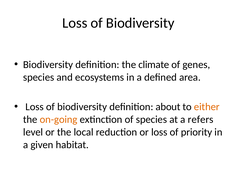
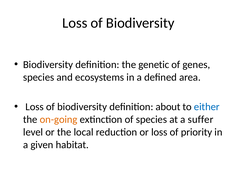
climate: climate -> genetic
either colour: orange -> blue
refers: refers -> suffer
